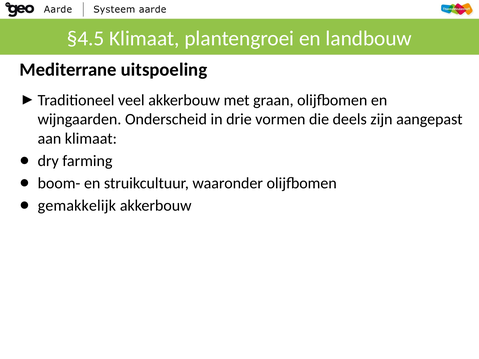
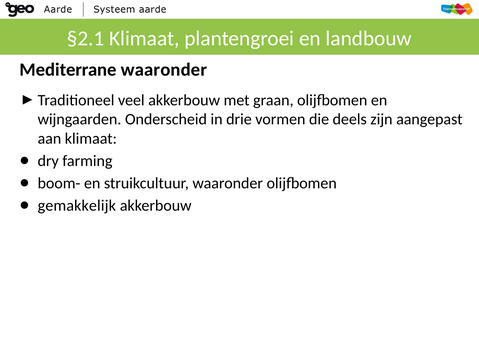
§4.5: §4.5 -> §2.1
Mediterrane uitspoeling: uitspoeling -> waaronder
